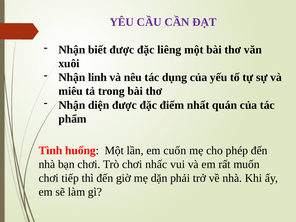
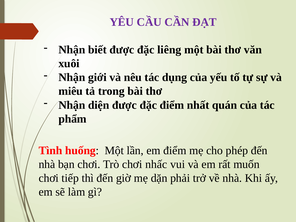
linh: linh -> giới
em cuốn: cuốn -> điểm
